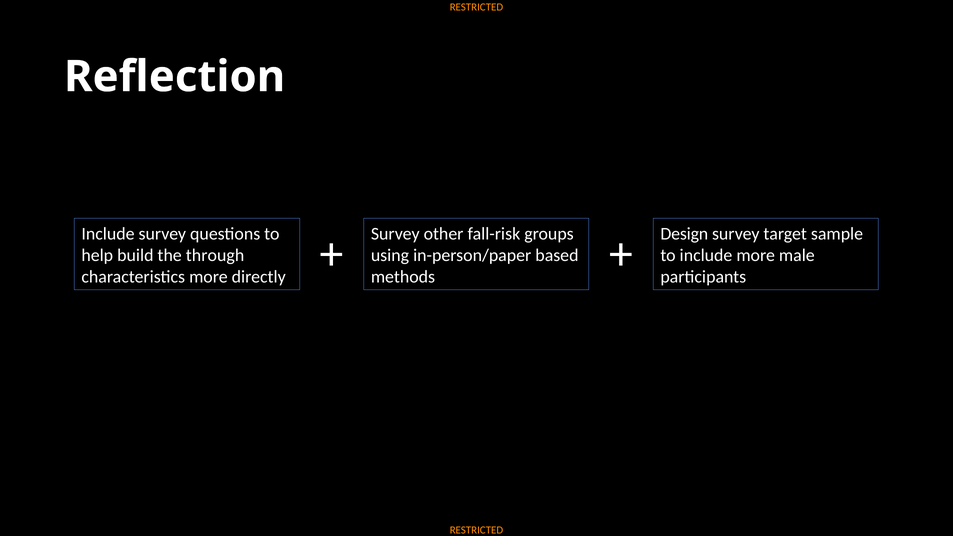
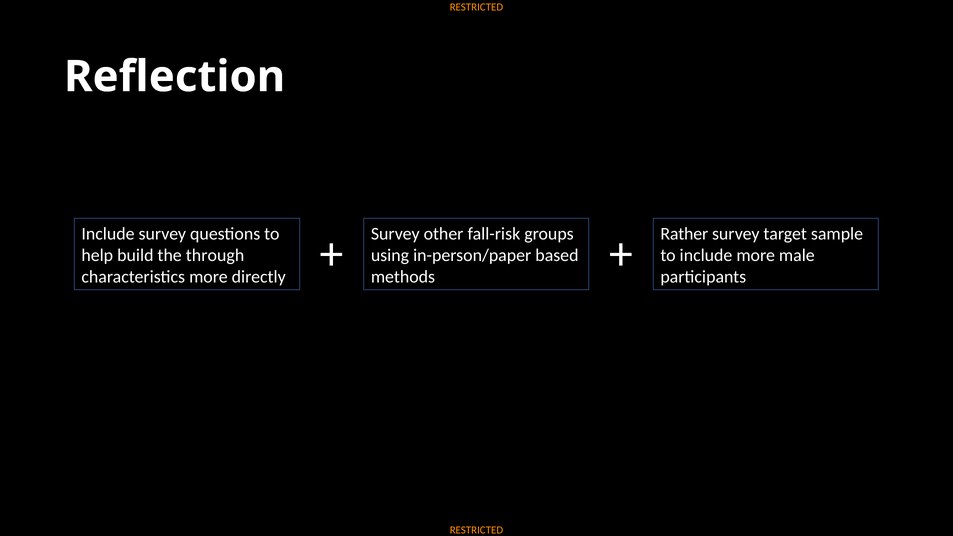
Design: Design -> Rather
